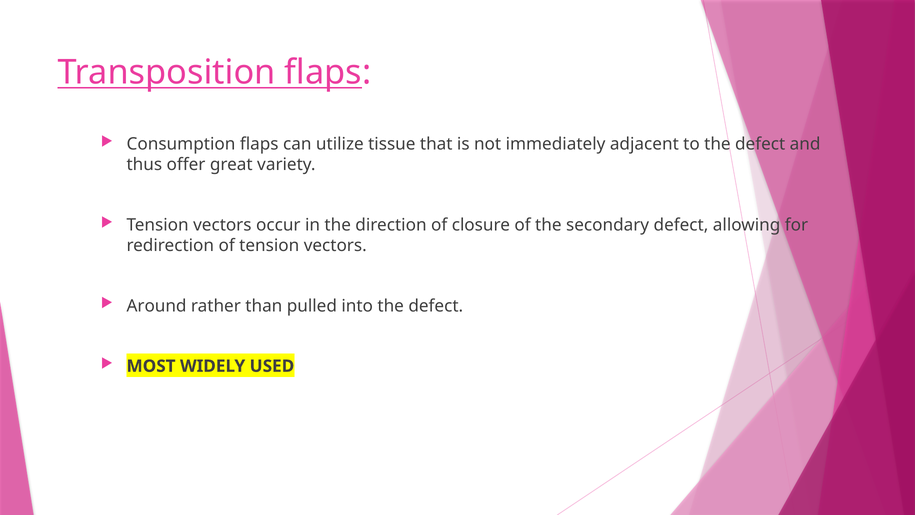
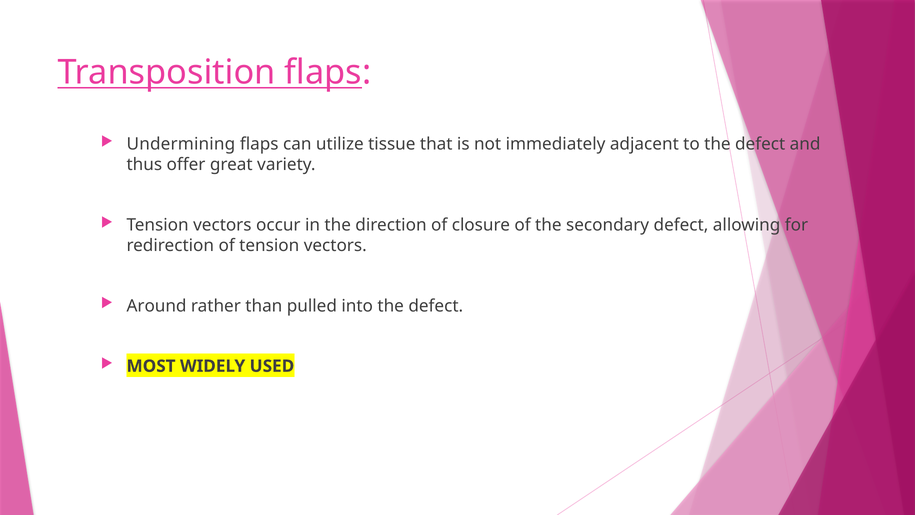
Consumption: Consumption -> Undermining
